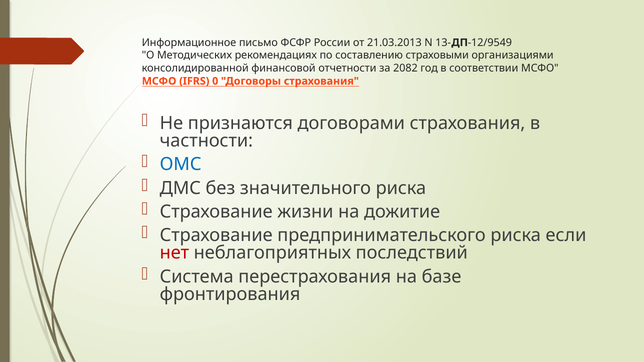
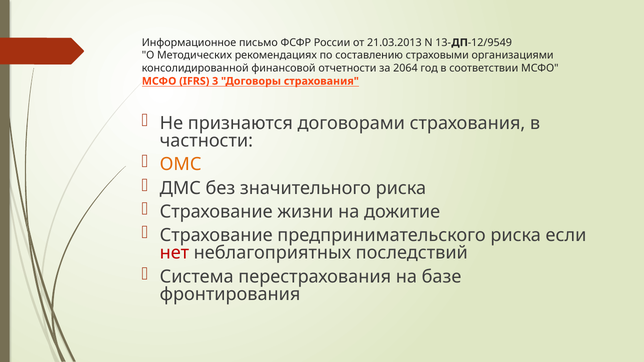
2082: 2082 -> 2064
0: 0 -> 3
ОМС colour: blue -> orange
